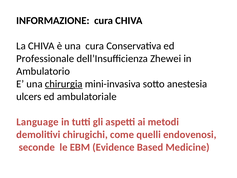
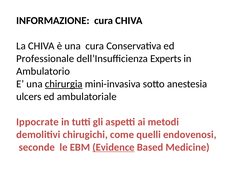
Zhewei: Zhewei -> Experts
Language: Language -> Ippocrate
Evidence underline: none -> present
